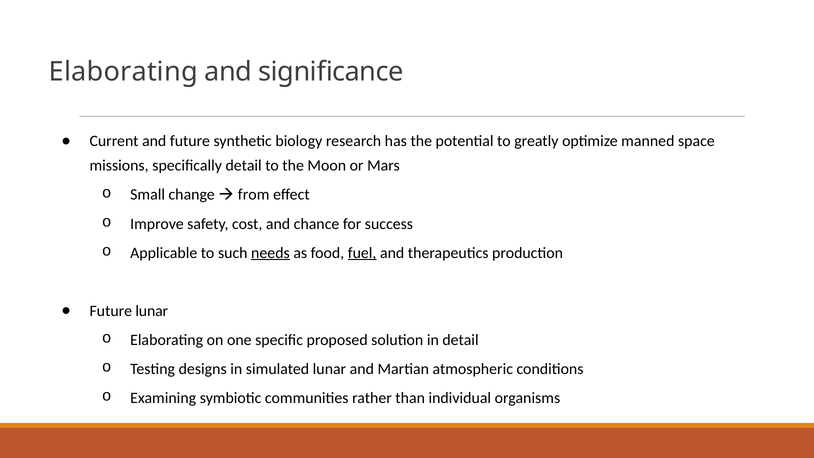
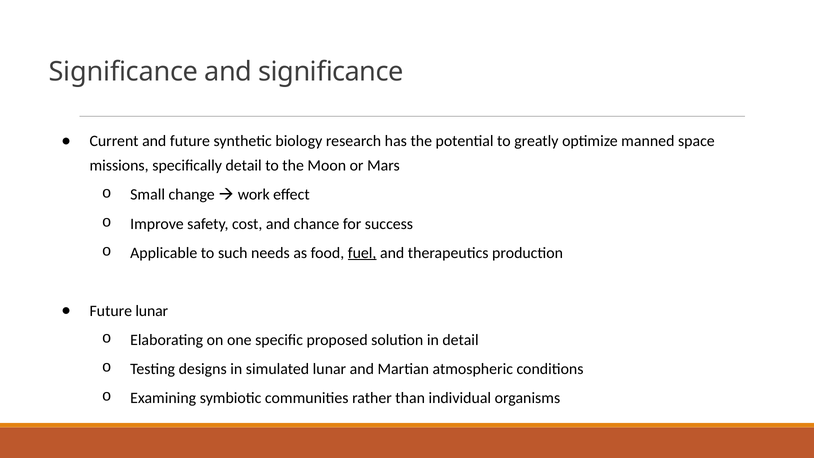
Elaborating at (123, 72): Elaborating -> Significance
from: from -> work
needs underline: present -> none
